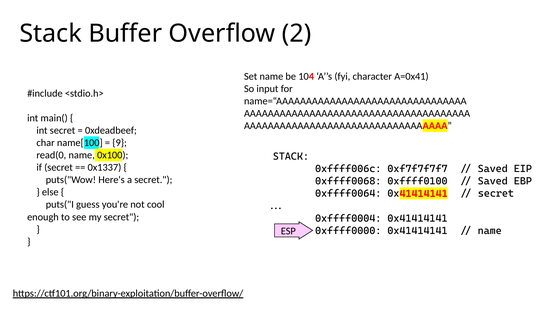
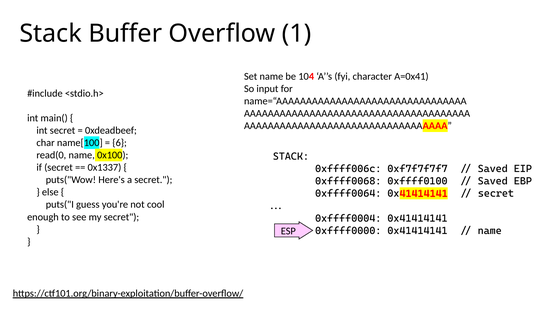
2: 2 -> 1
9: 9 -> 6
